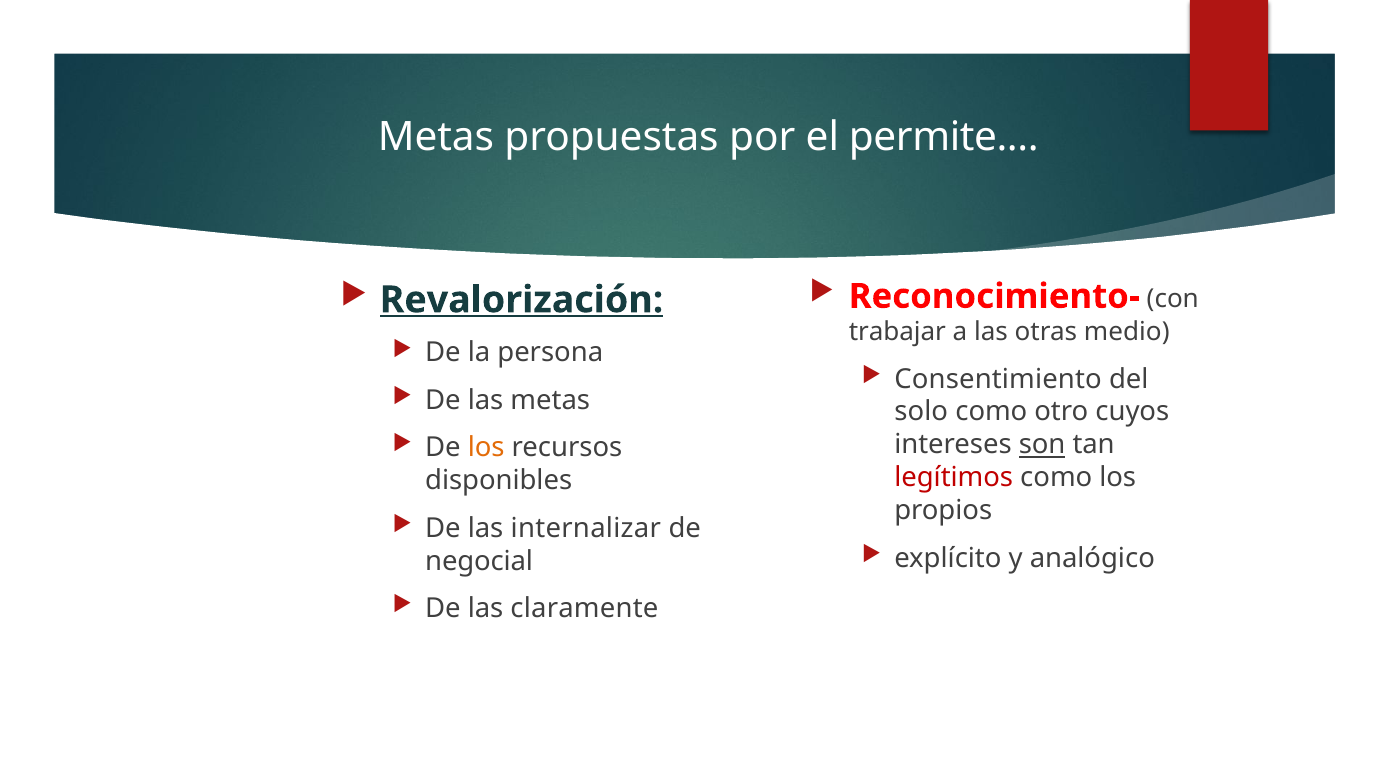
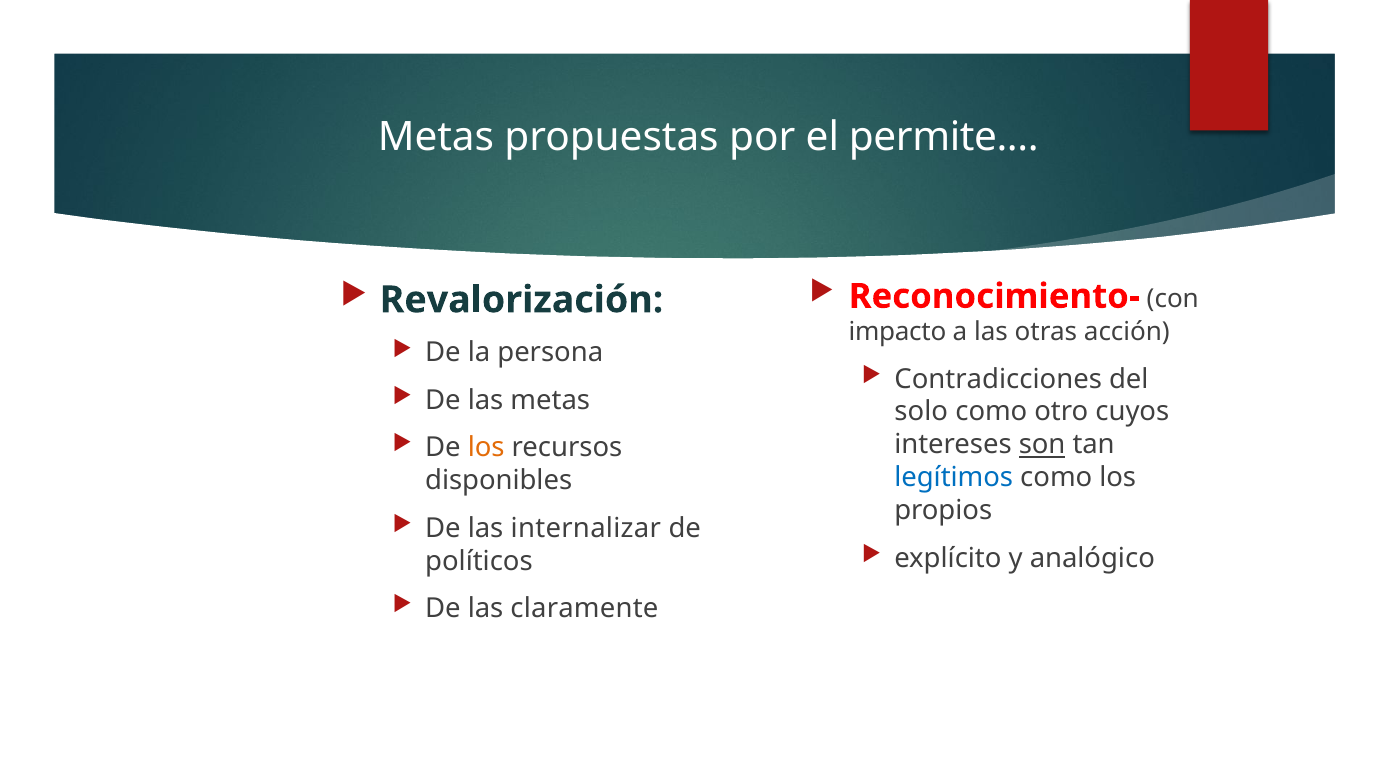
Revalorización underline: present -> none
trabajar: trabajar -> impacto
medio: medio -> acción
Consentimiento: Consentimiento -> Contradicciones
legítimos colour: red -> blue
negocial: negocial -> políticos
